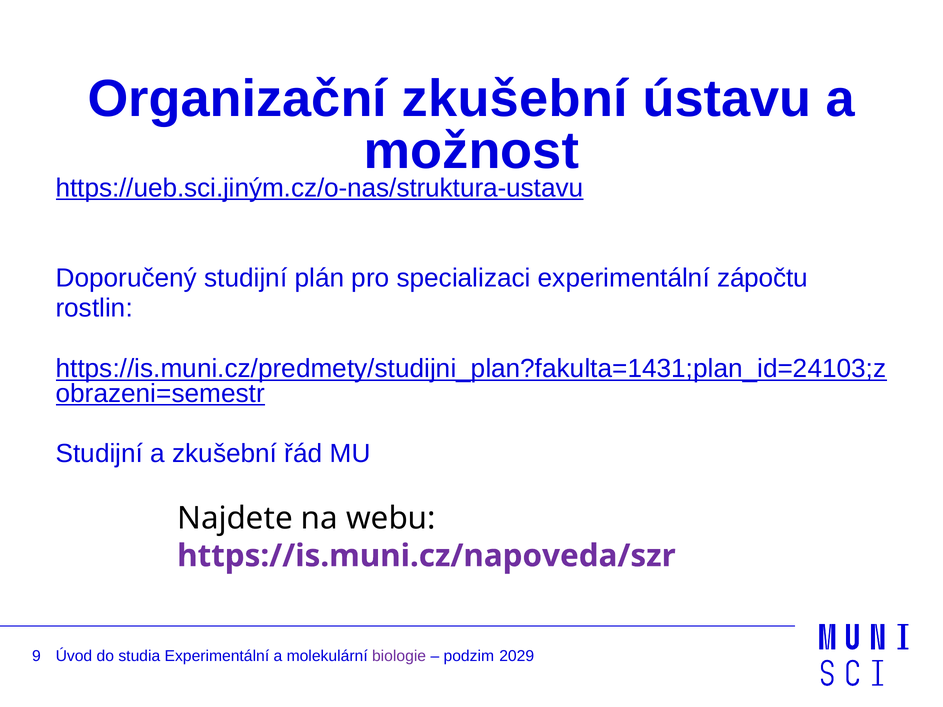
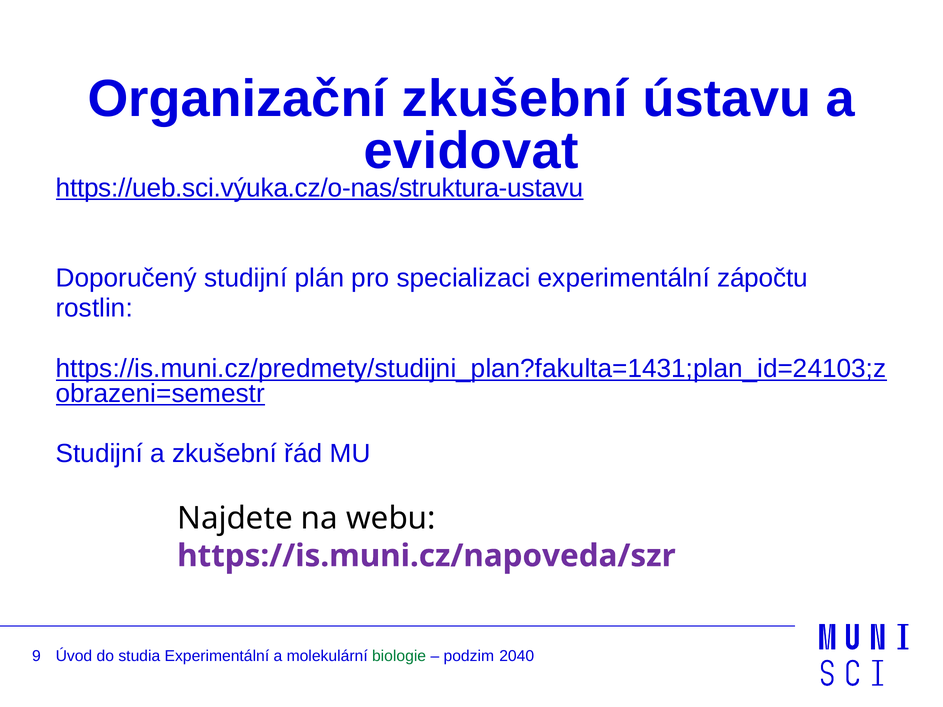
možnost: možnost -> evidovat
https://ueb.sci.jiným.cz/o-nas/struktura-ustavu: https://ueb.sci.jiným.cz/o-nas/struktura-ustavu -> https://ueb.sci.výuka.cz/o-nas/struktura-ustavu
biologie colour: purple -> green
2029: 2029 -> 2040
